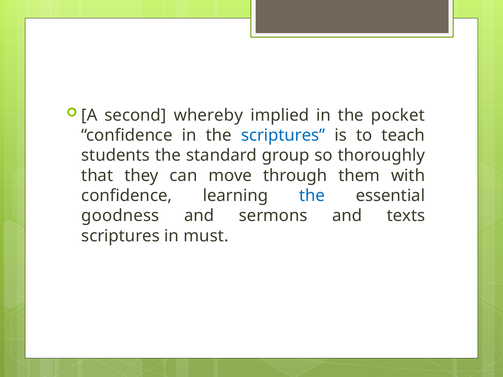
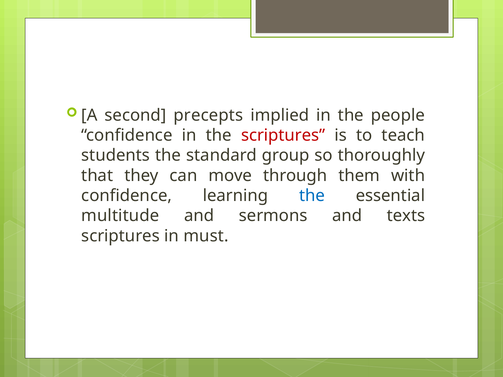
whereby: whereby -> precepts
pocket: pocket -> people
scriptures at (283, 135) colour: blue -> red
goodness: goodness -> multitude
